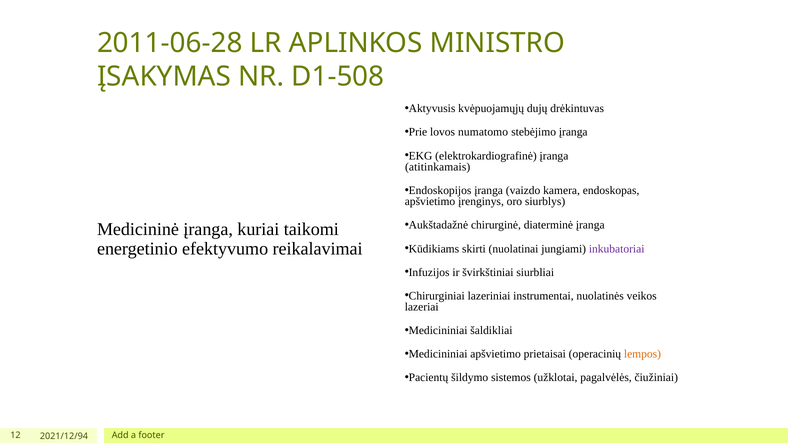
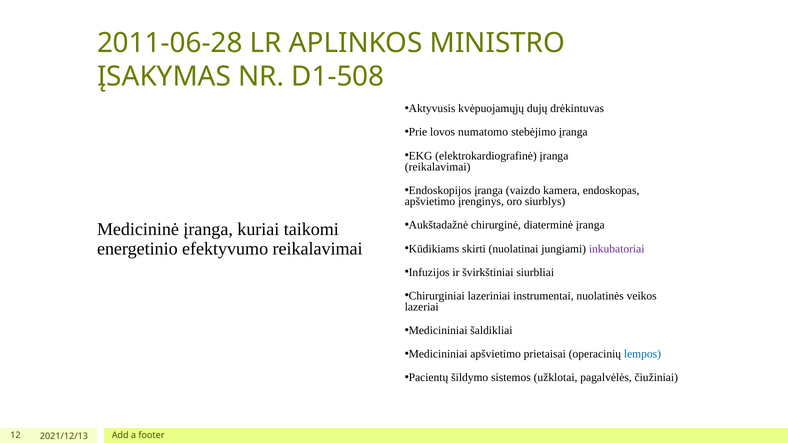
atitinkamais at (438, 167): atitinkamais -> reikalavimai
lempos colour: orange -> blue
2021/12/94: 2021/12/94 -> 2021/12/13
